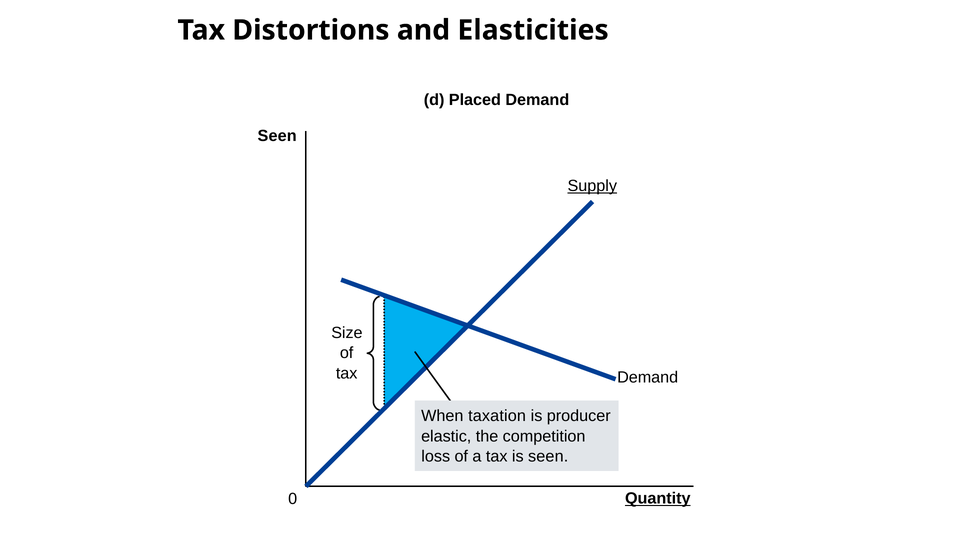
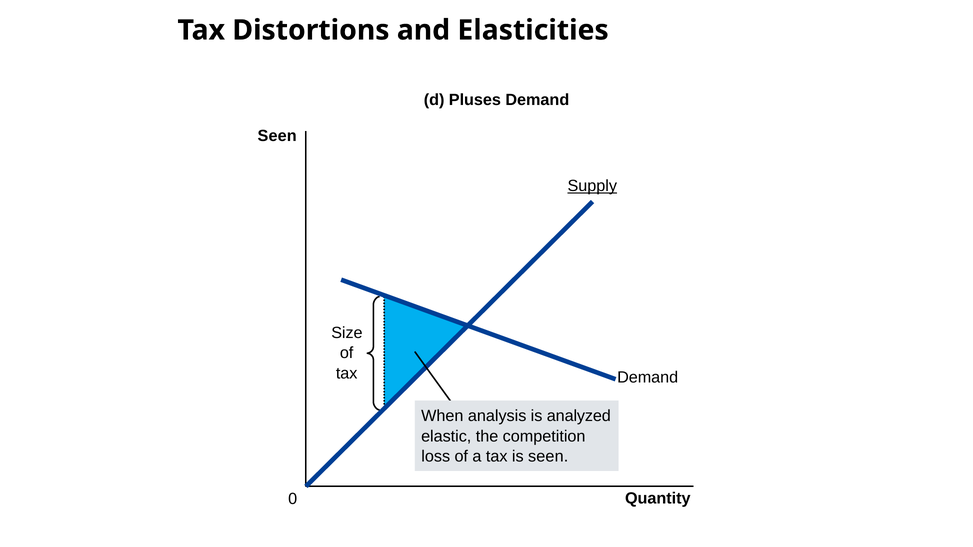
Placed: Placed -> Pluses
taxation: taxation -> analysis
producer: producer -> analyzed
Quantity underline: present -> none
